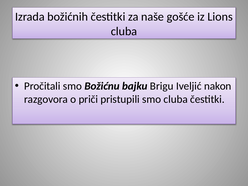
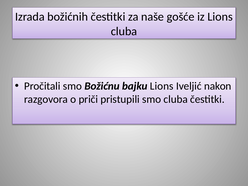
bajku Brigu: Brigu -> Lions
